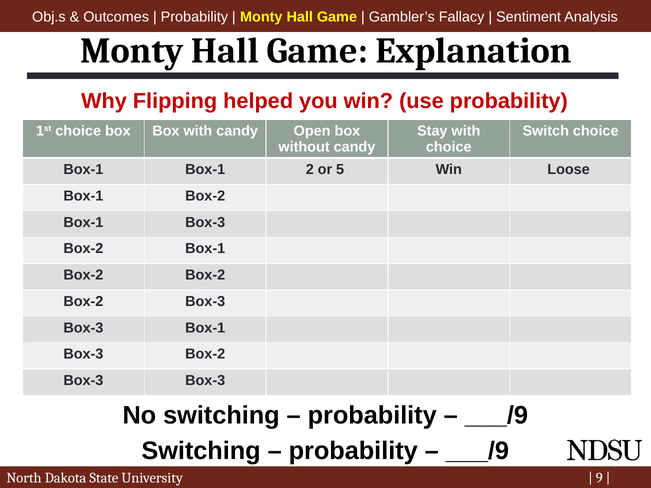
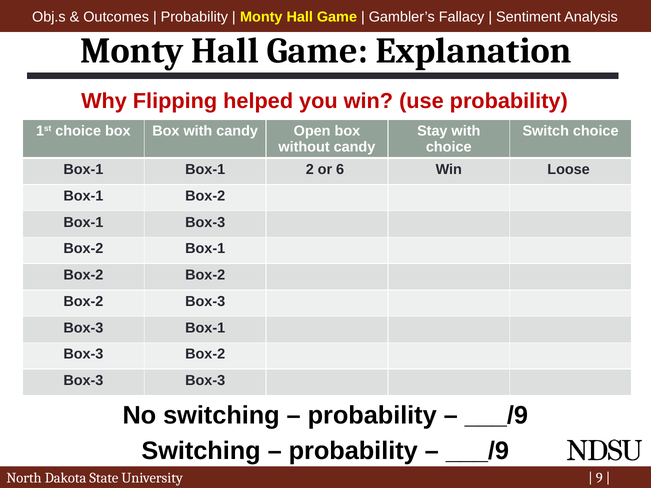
5: 5 -> 6
